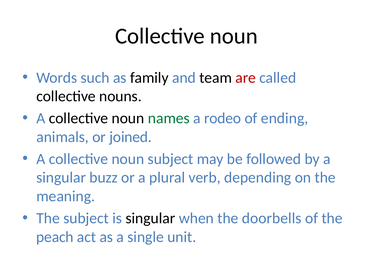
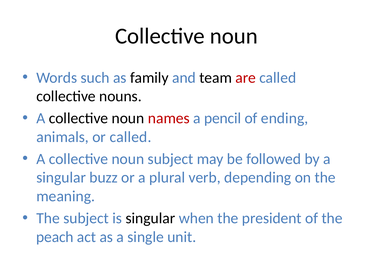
names colour: green -> red
rodeo: rodeo -> pencil
or joined: joined -> called
doorbells: doorbells -> president
